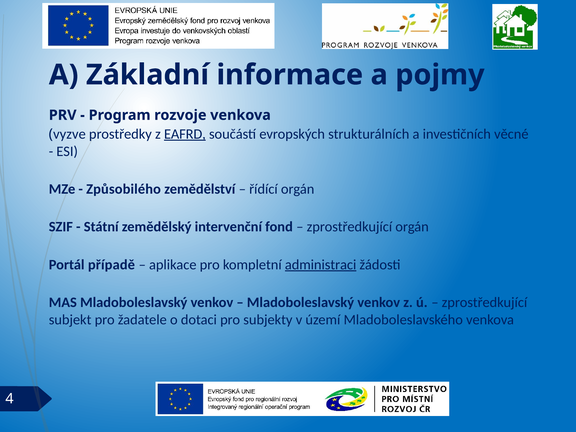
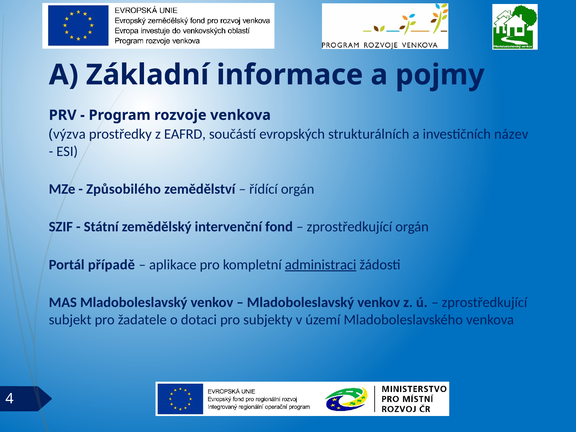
vyzve: vyzve -> výzva
EAFRD underline: present -> none
věcné: věcné -> název
